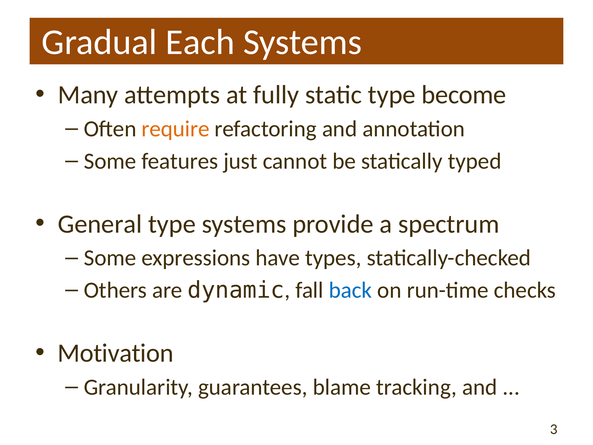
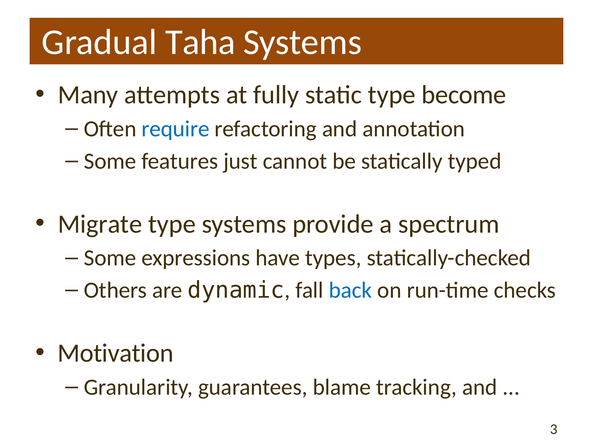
Each: Each -> Taha
require colour: orange -> blue
General: General -> Migrate
